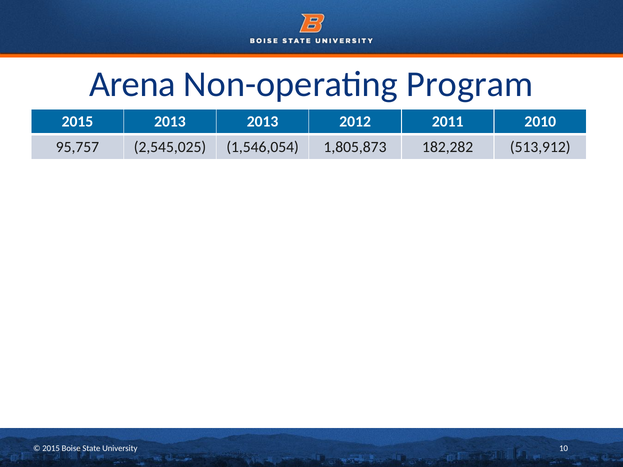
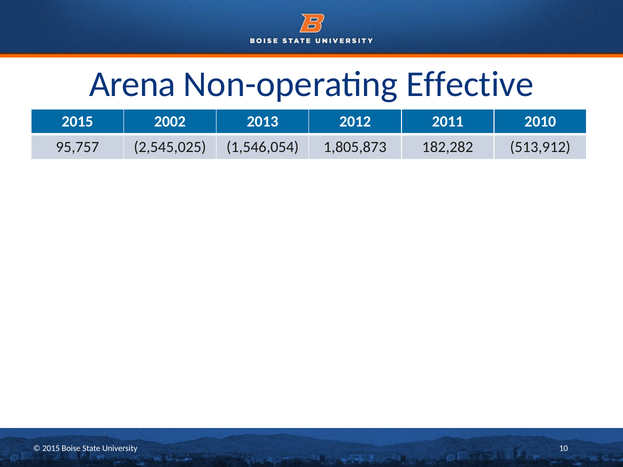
Program: Program -> Effective
2015 2013: 2013 -> 2002
